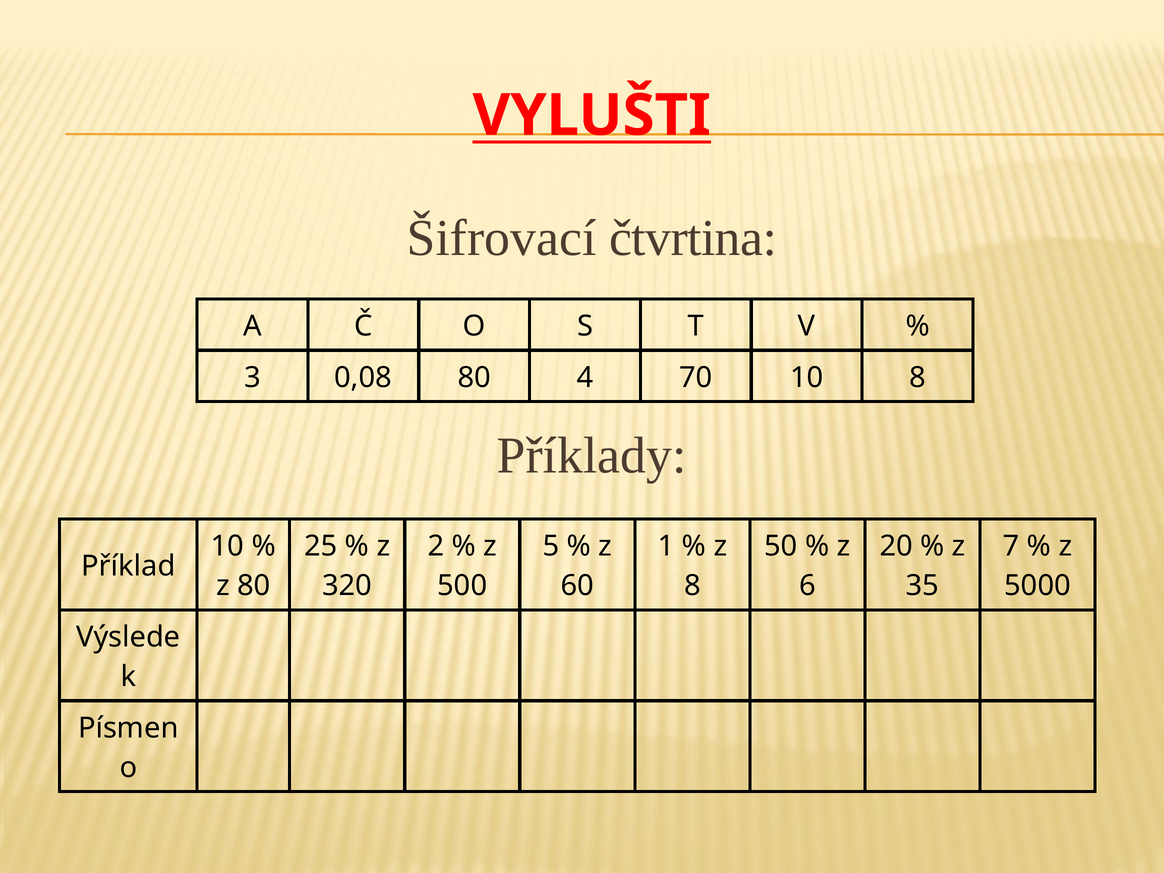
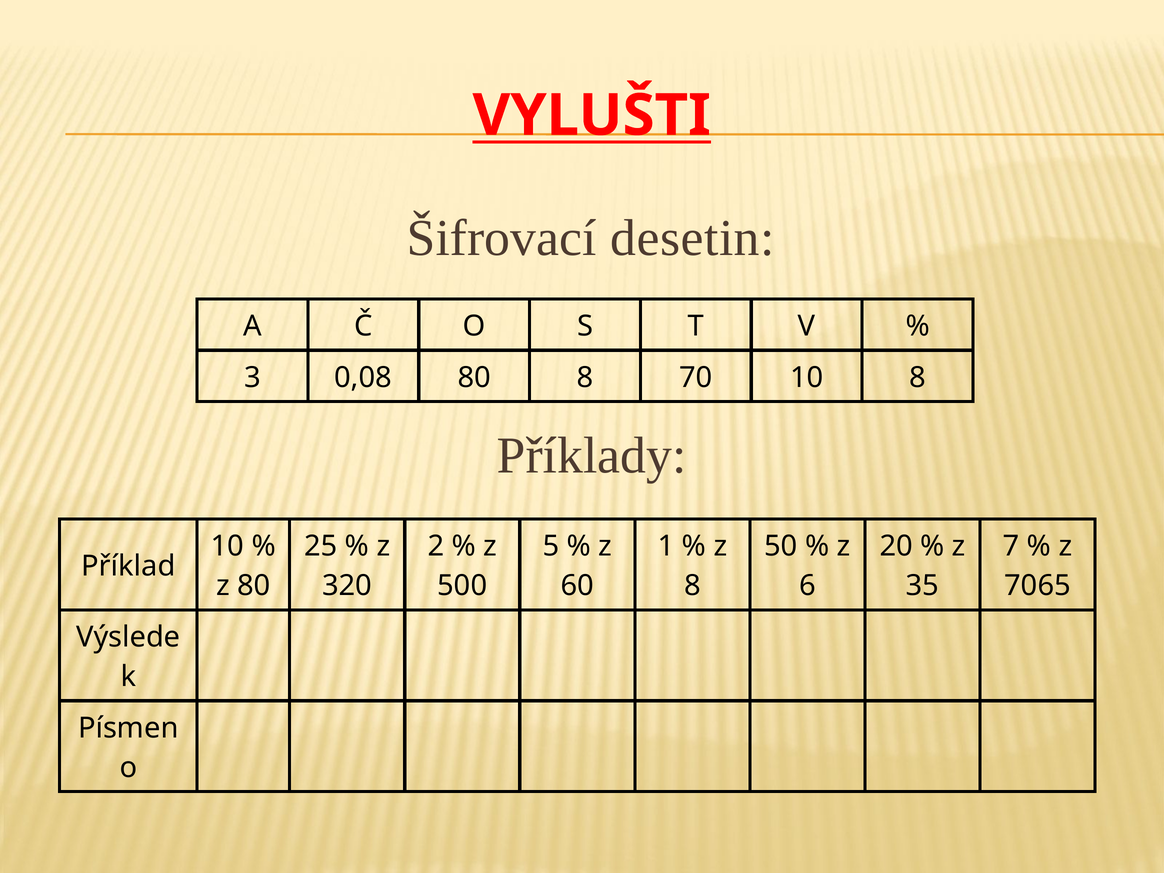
čtvrtina: čtvrtina -> desetin
80 4: 4 -> 8
5000: 5000 -> 7065
